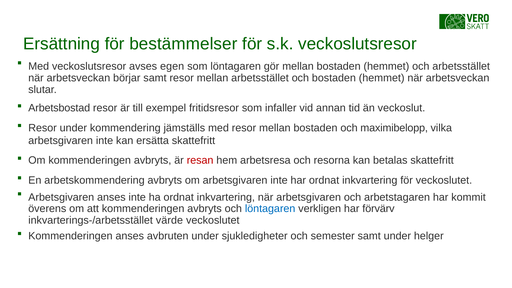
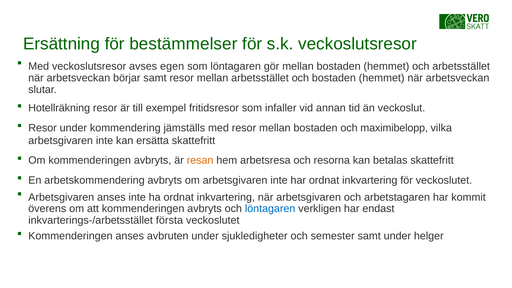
Arbetsbostad: Arbetsbostad -> Hotellräkning
resan colour: red -> orange
förvärv: förvärv -> endast
värde: värde -> första
